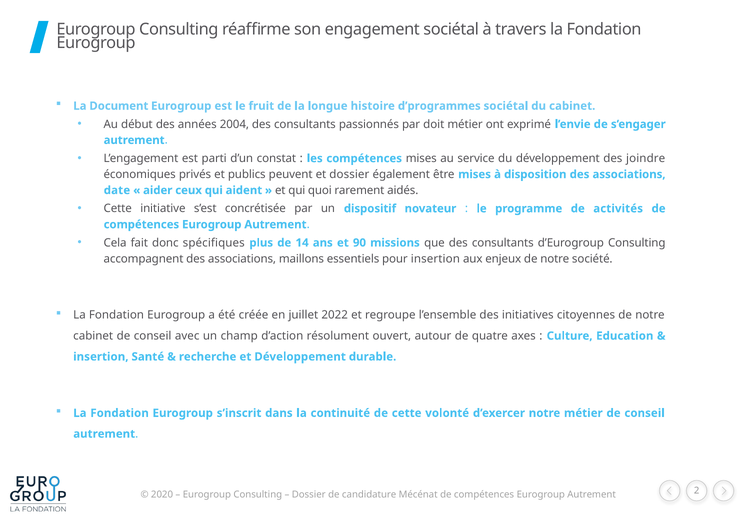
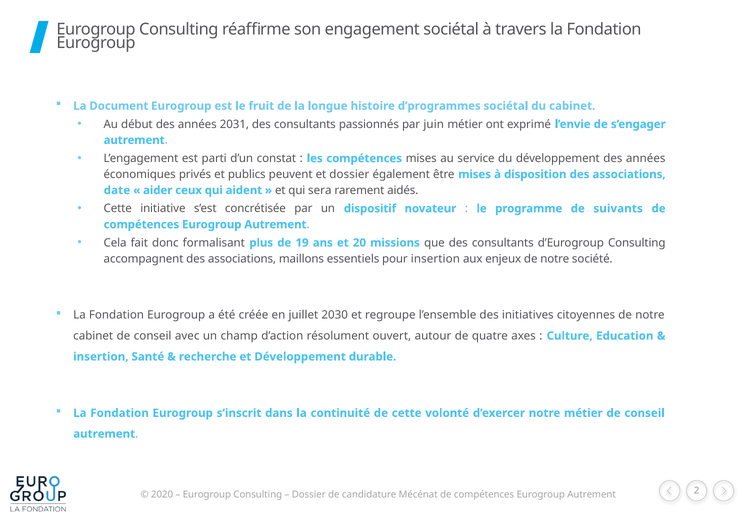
2004: 2004 -> 2031
doit: doit -> juin
développement des joindre: joindre -> années
quoi: quoi -> sera
activités: activités -> suivants
spécifiques: spécifiques -> formalisant
14: 14 -> 19
90: 90 -> 20
2022: 2022 -> 2030
